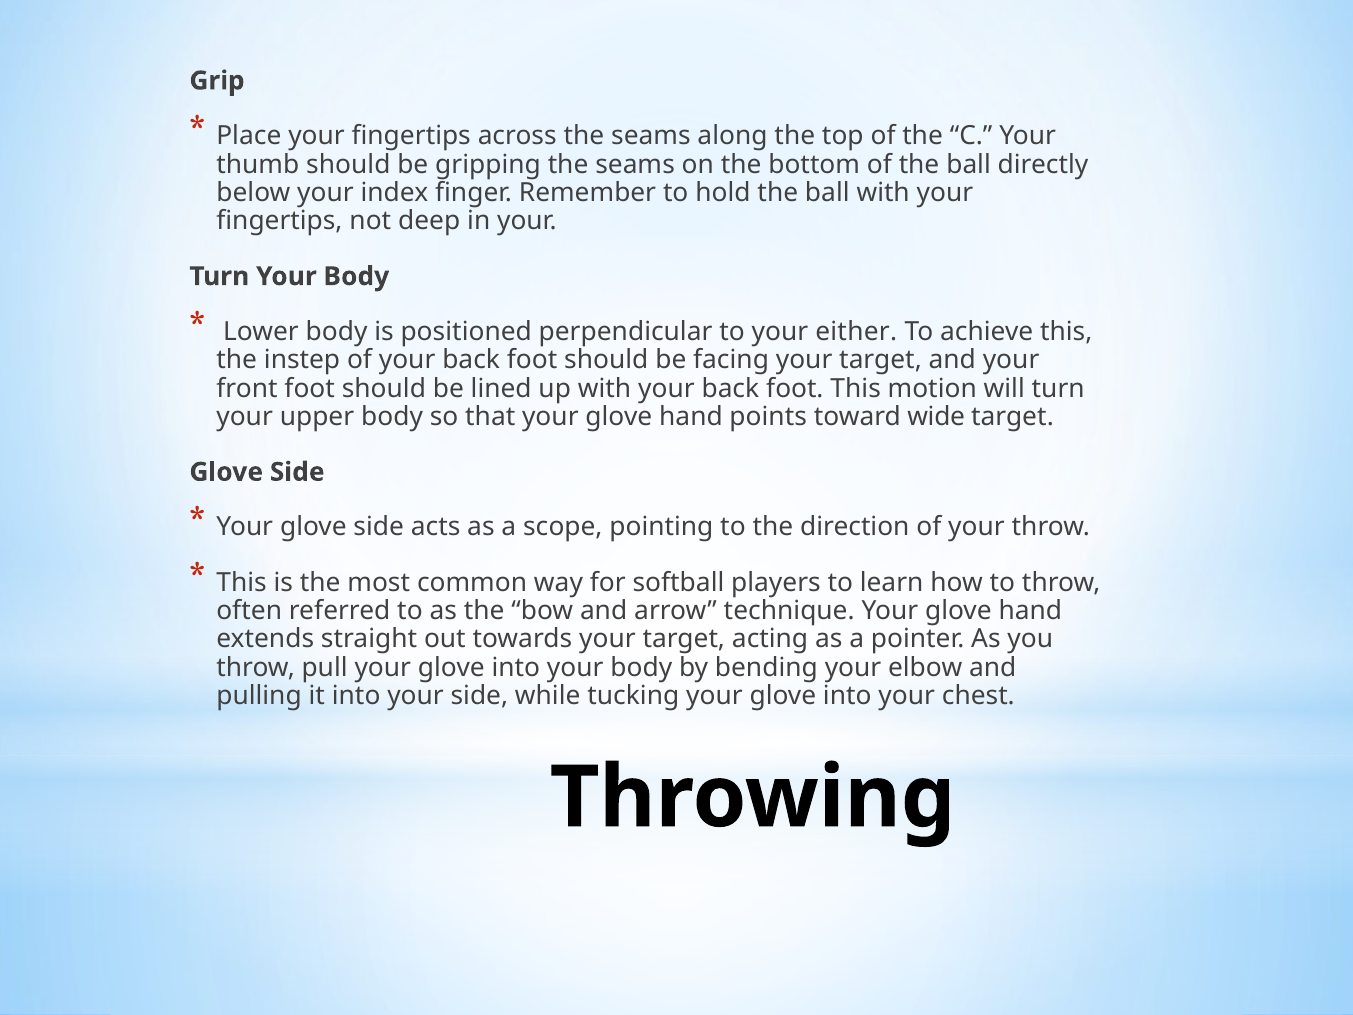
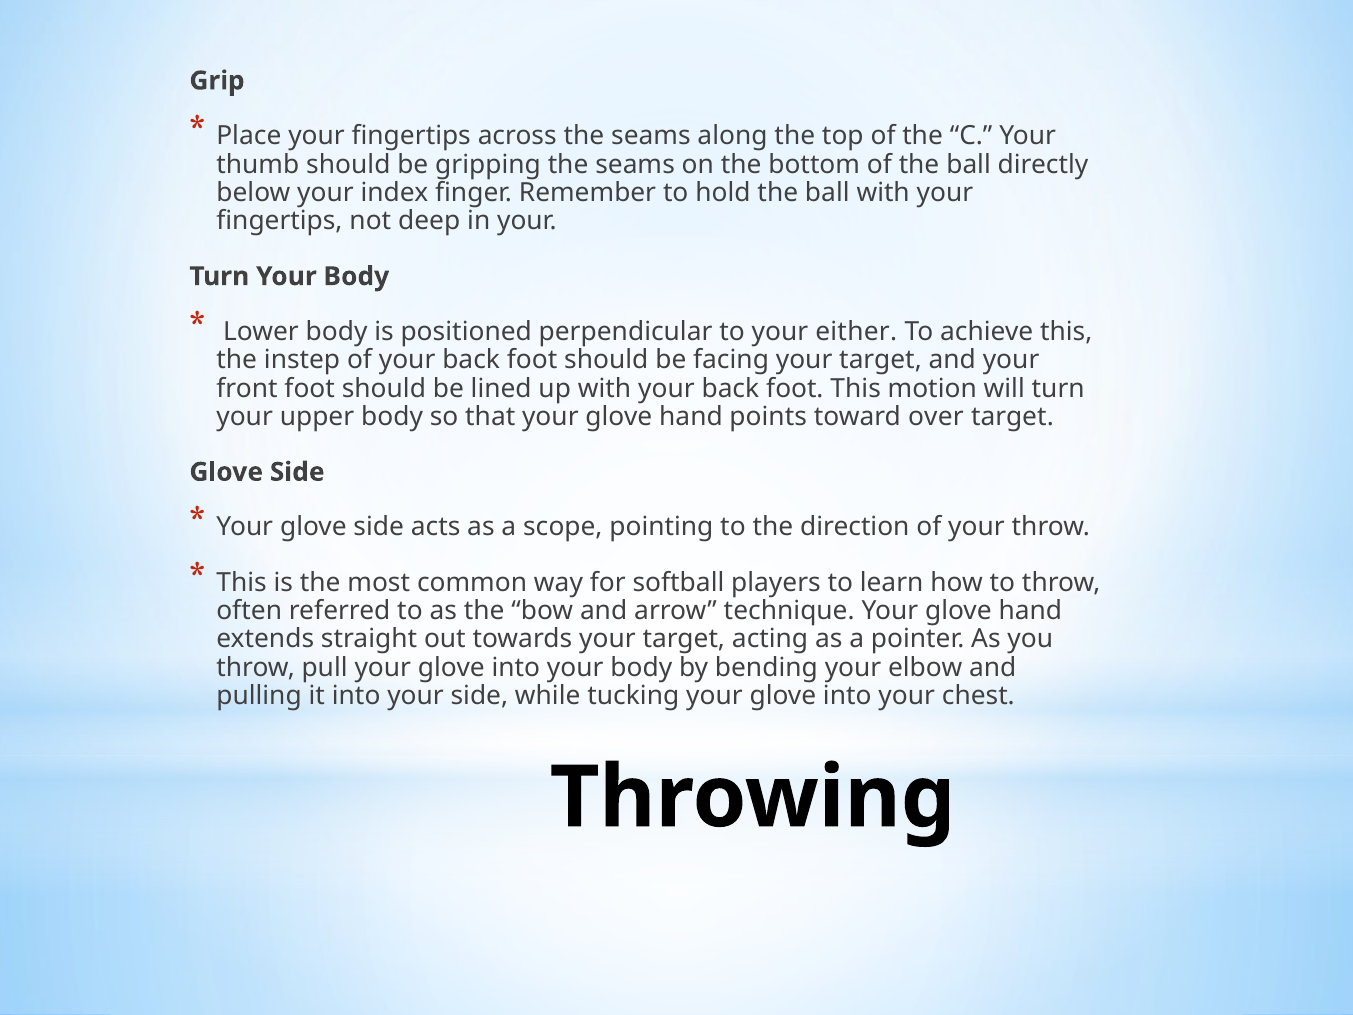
wide: wide -> over
